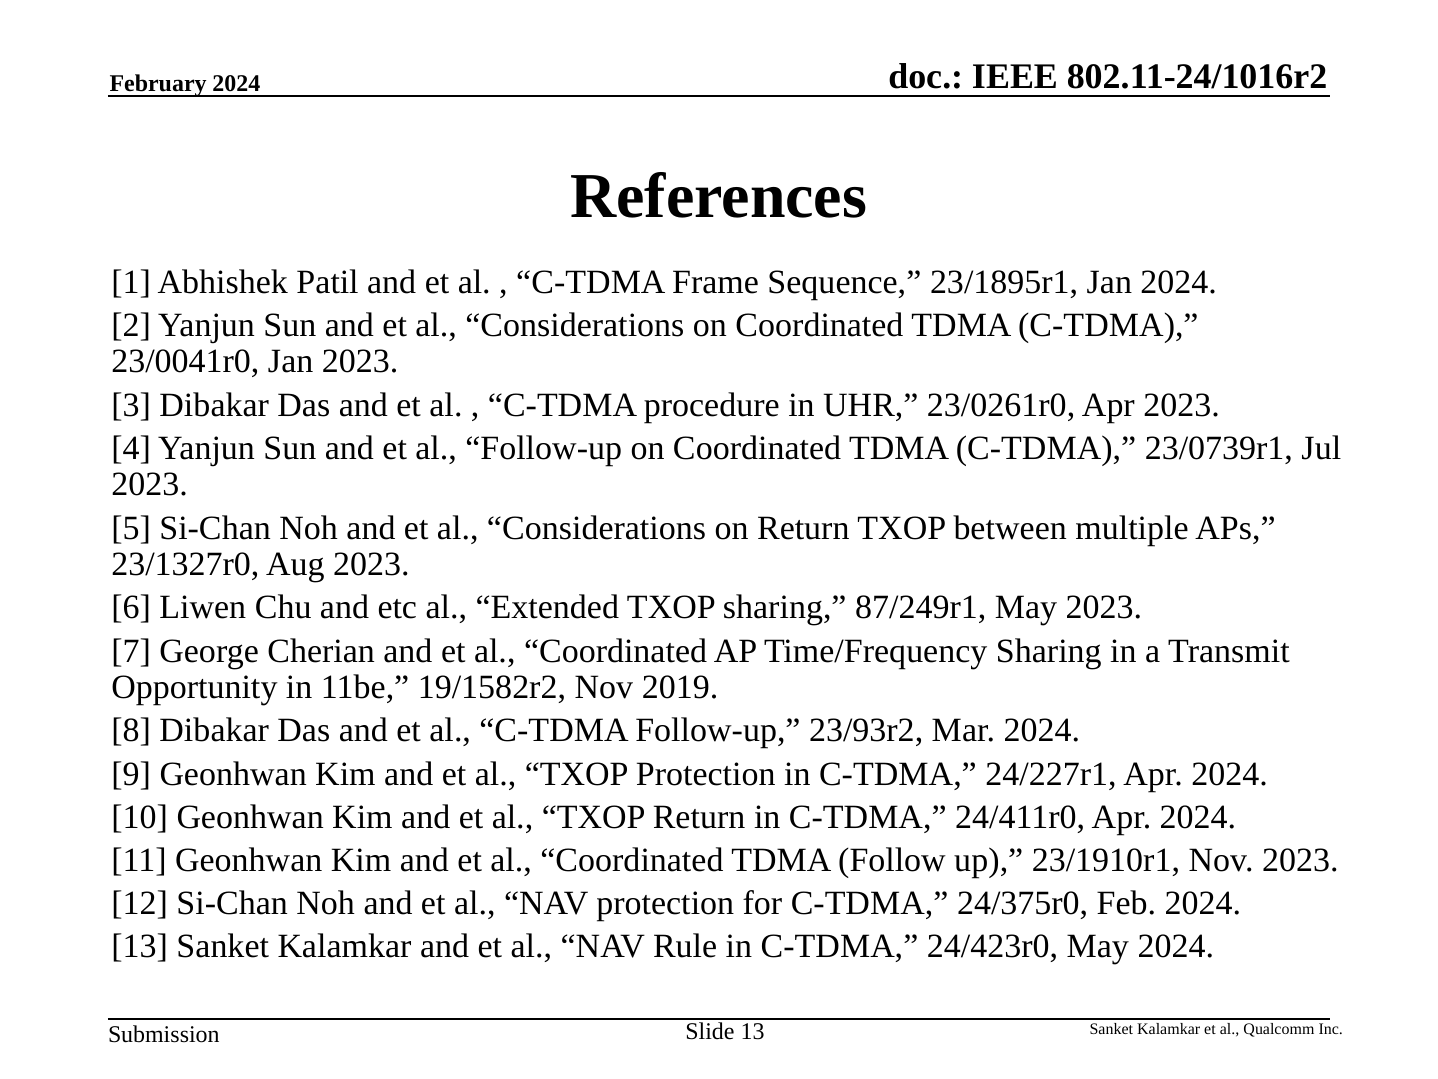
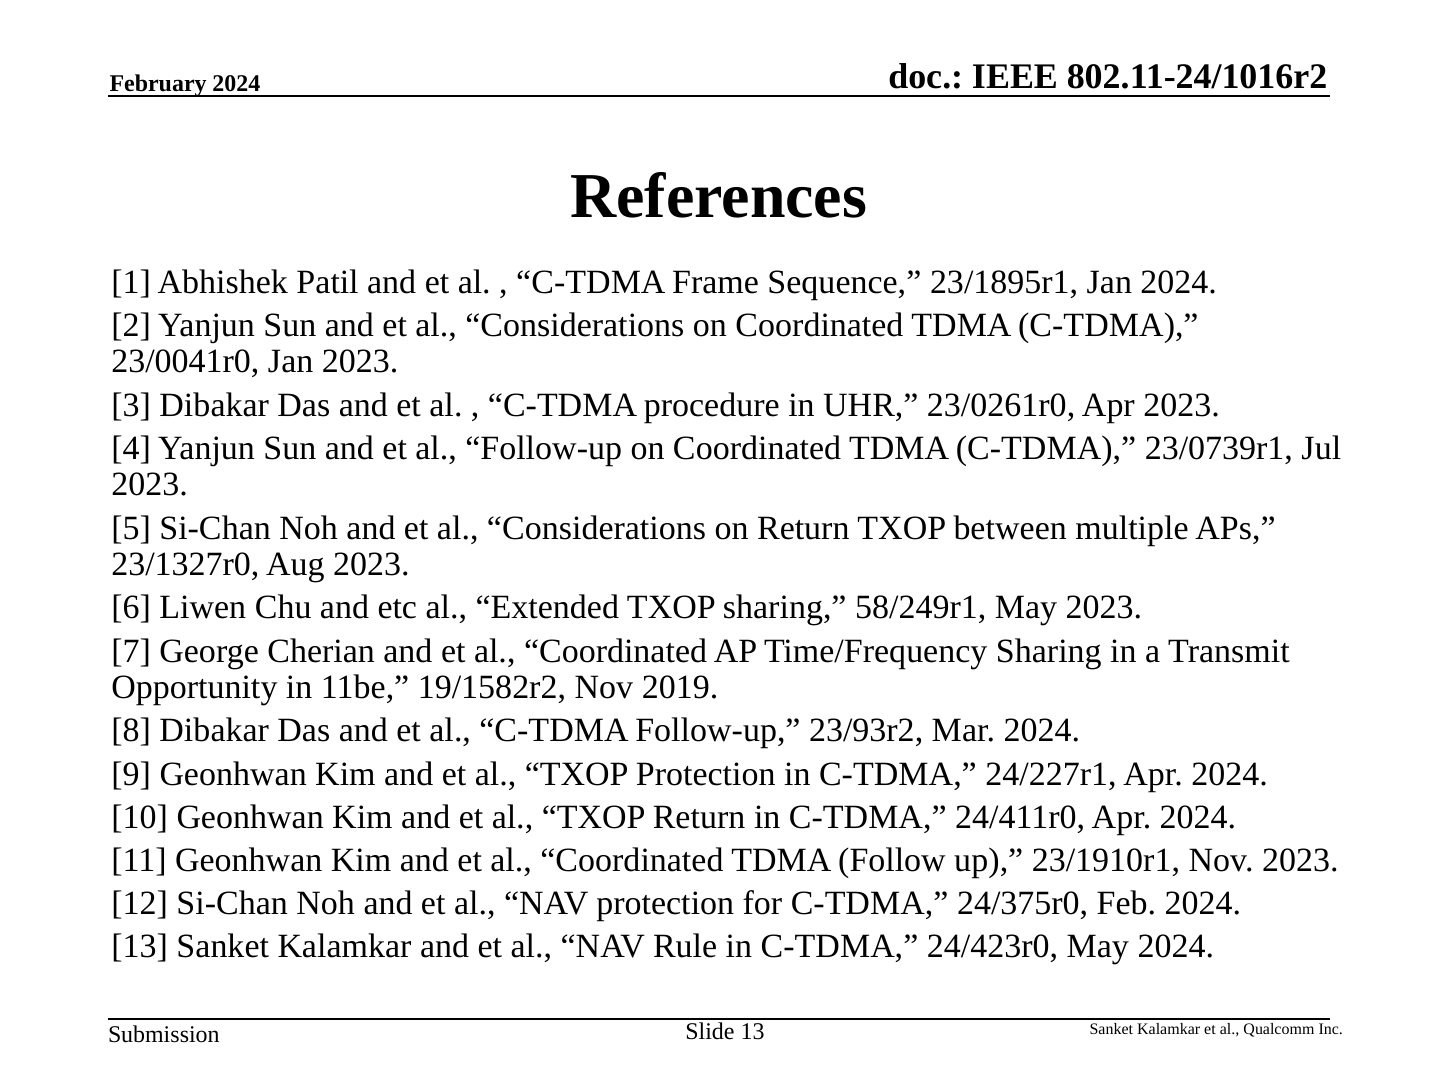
87/249r1: 87/249r1 -> 58/249r1
